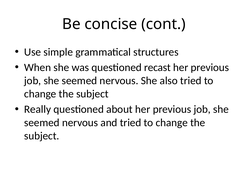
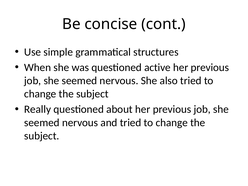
recast: recast -> active
